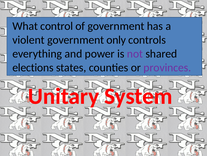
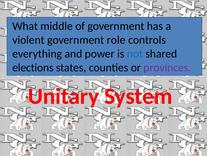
control: control -> middle
only: only -> role
not colour: purple -> blue
